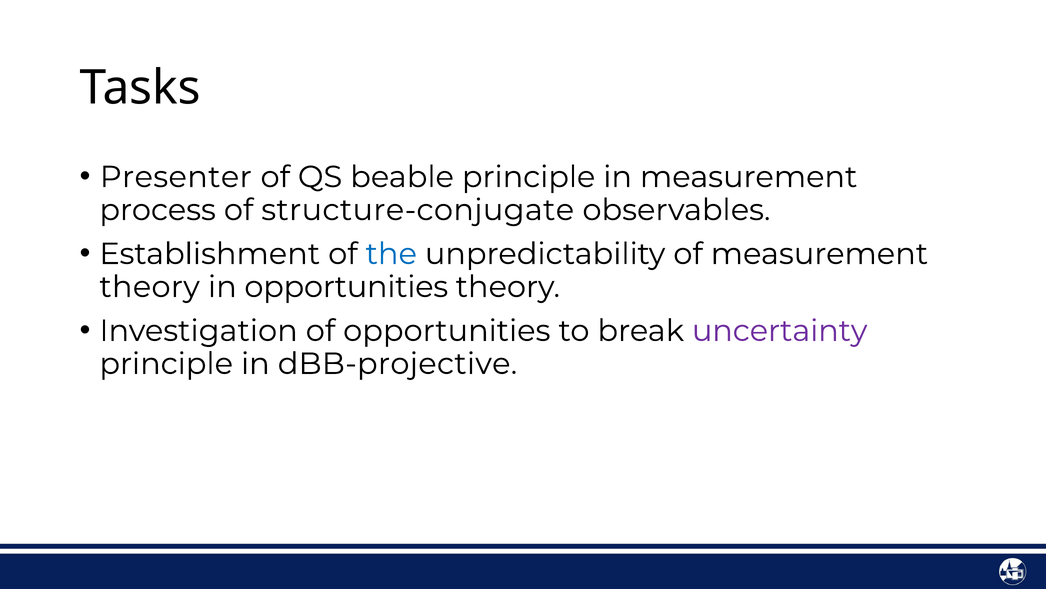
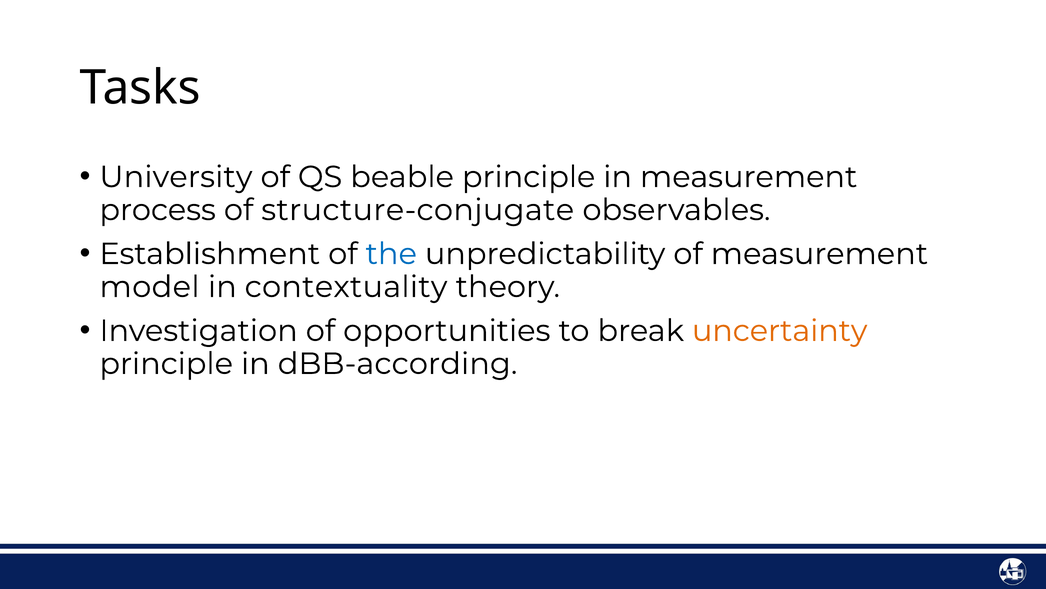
Presenter: Presenter -> University
theory at (150, 287): theory -> model
in opportunities: opportunities -> contextuality
uncertainty colour: purple -> orange
dBB-projective: dBB-projective -> dBB-according
